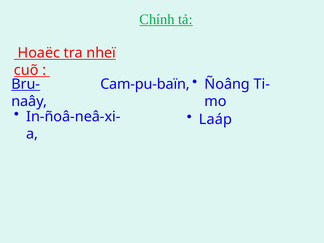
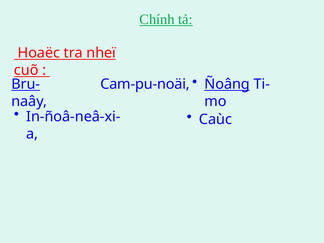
Ñoâng underline: none -> present
Cam-pu-baïn: Cam-pu-baïn -> Cam-pu-noäi
Laáp: Laáp -> Caùc
